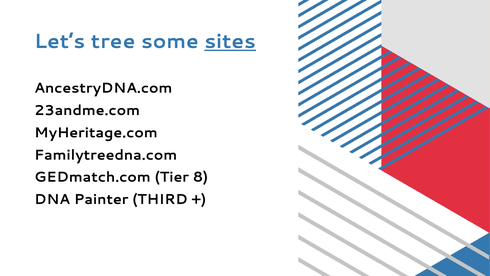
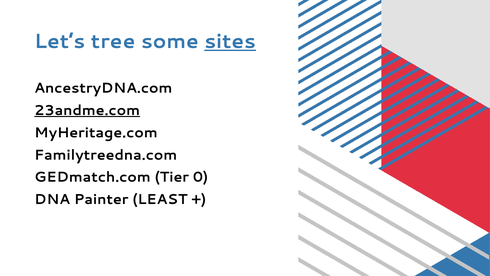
23andme.com underline: none -> present
8: 8 -> 0
THIRD: THIRD -> LEAST
